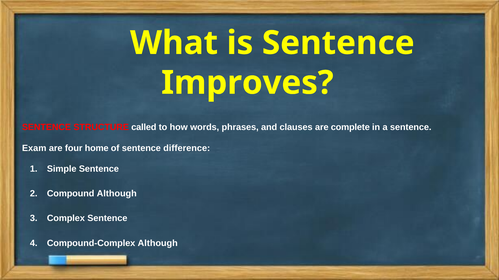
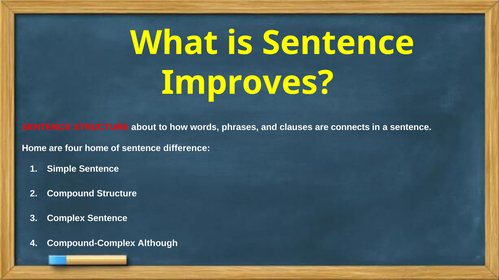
called: called -> about
complete: complete -> connects
Exam at (34, 148): Exam -> Home
Compound Although: Although -> Structure
